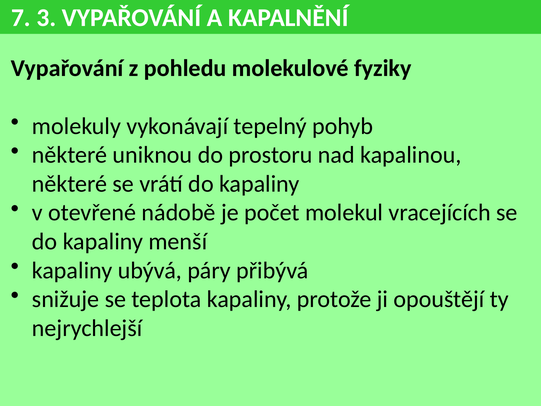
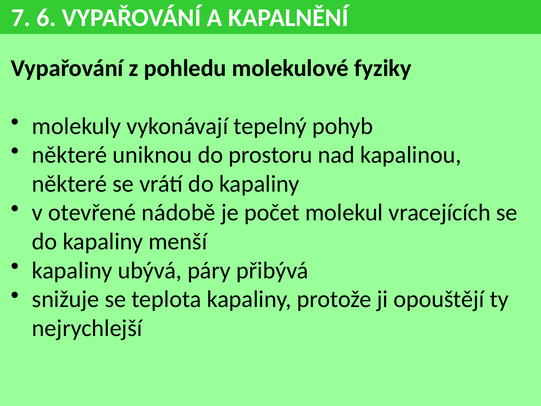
3: 3 -> 6
